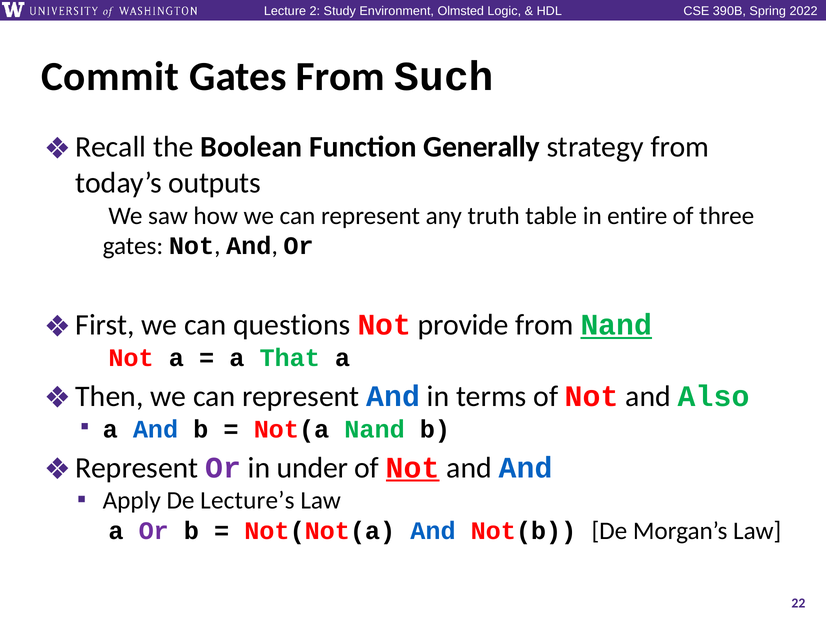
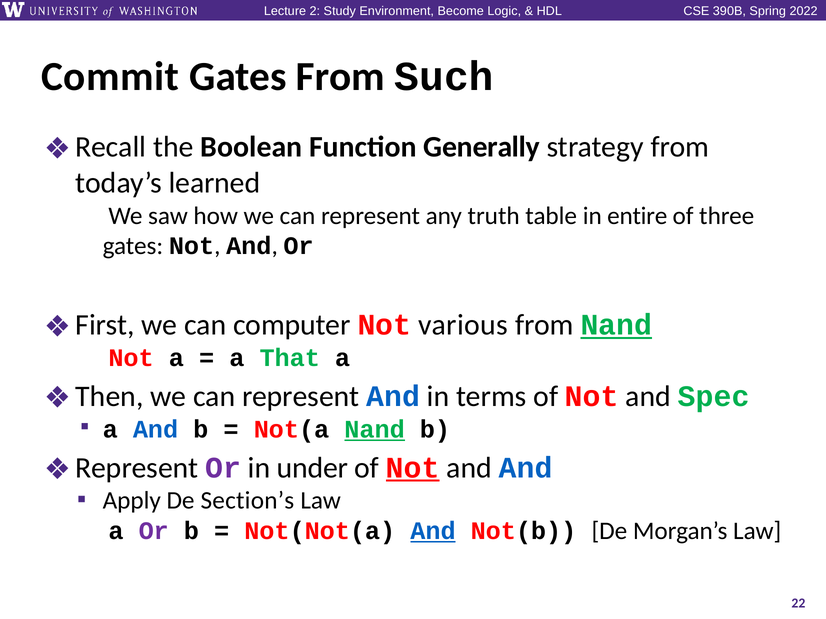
Olmsted: Olmsted -> Become
outputs: outputs -> learned
questions: questions -> computer
provide: provide -> various
Also: Also -> Spec
Nand at (375, 430) underline: none -> present
Lecture’s: Lecture’s -> Section’s
And at (433, 532) underline: none -> present
